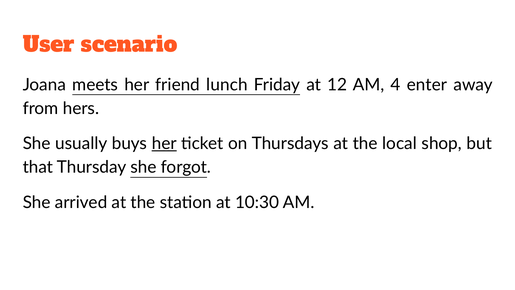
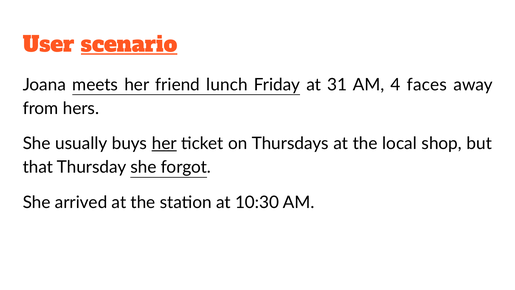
scenario underline: none -> present
12: 12 -> 31
enter: enter -> faces
